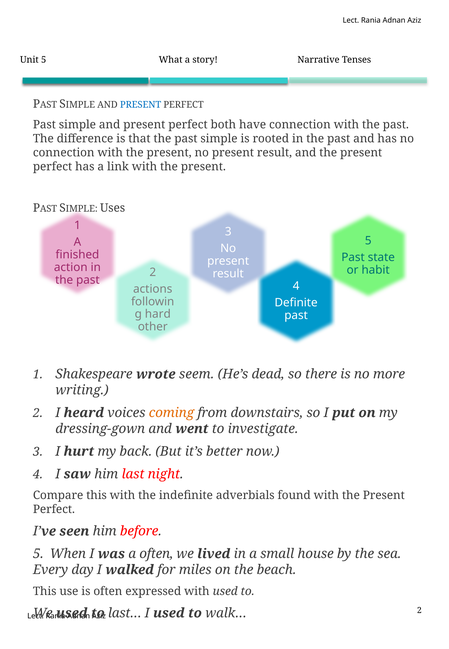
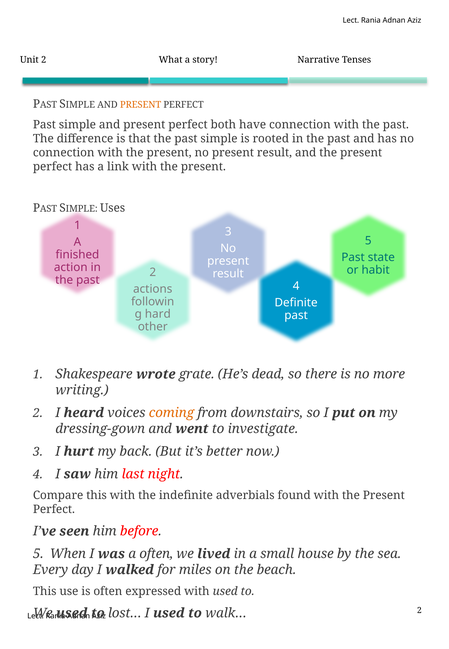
Unit 5: 5 -> 2
PRESENT at (141, 105) colour: blue -> orange
seem: seem -> grate
last…: last… -> lost…
